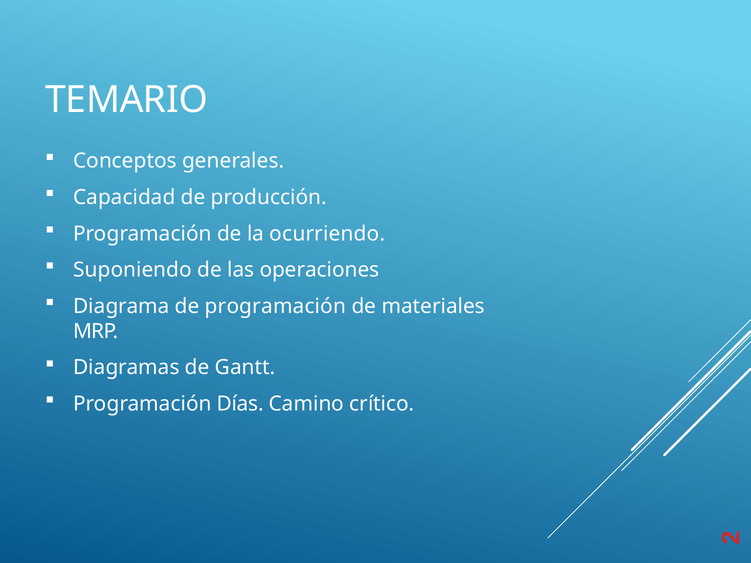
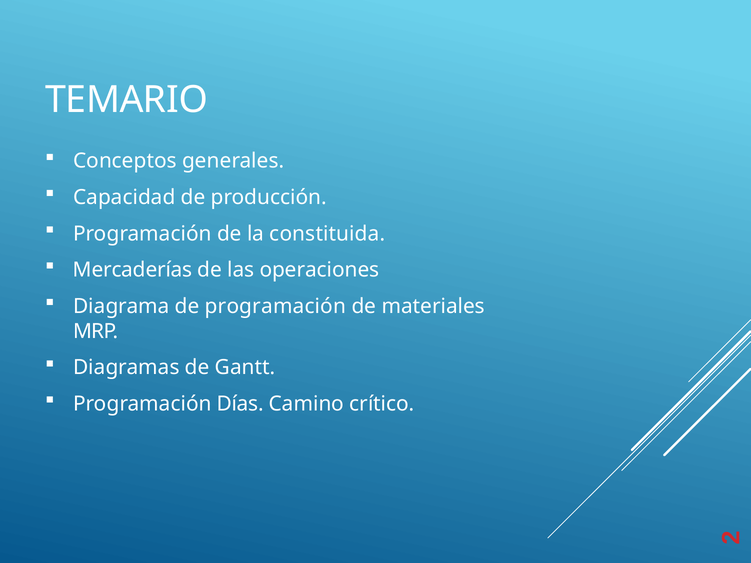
ocurriendo: ocurriendo -> constituida
Suponiendo: Suponiendo -> Mercaderías
